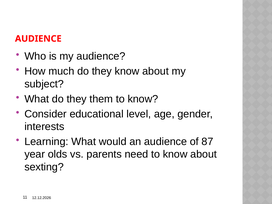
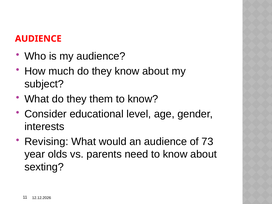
Learning: Learning -> Revising
87: 87 -> 73
